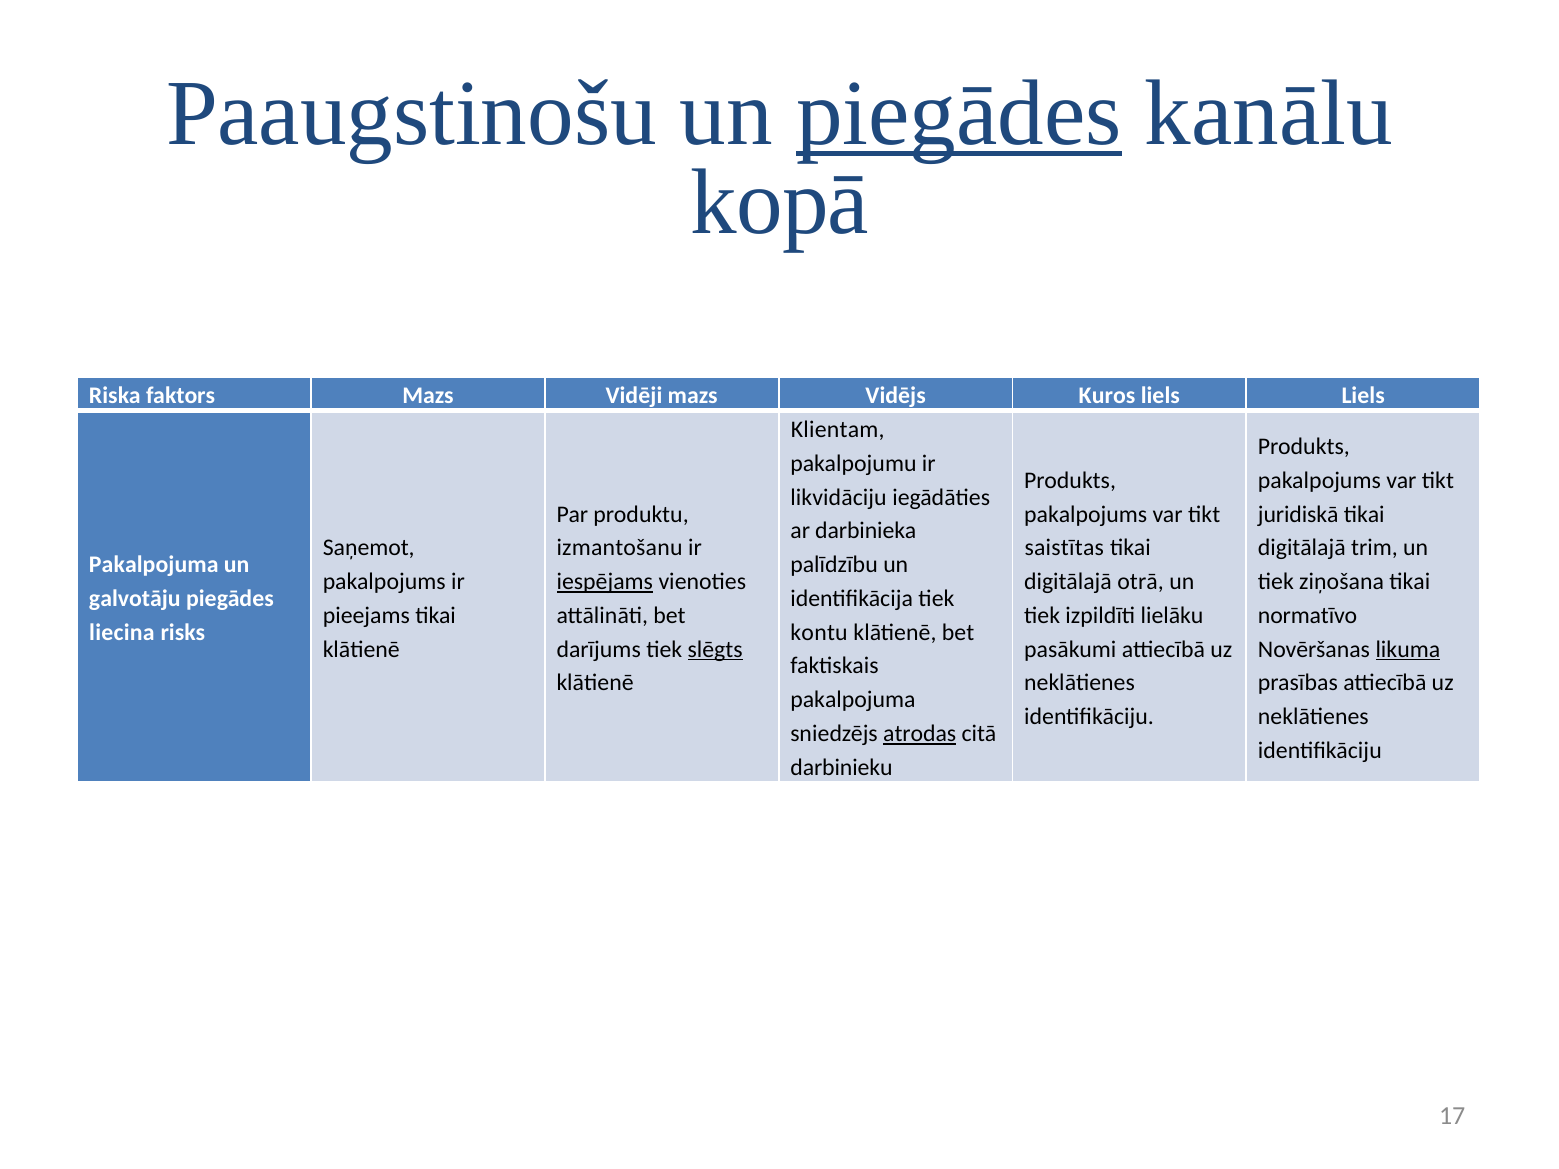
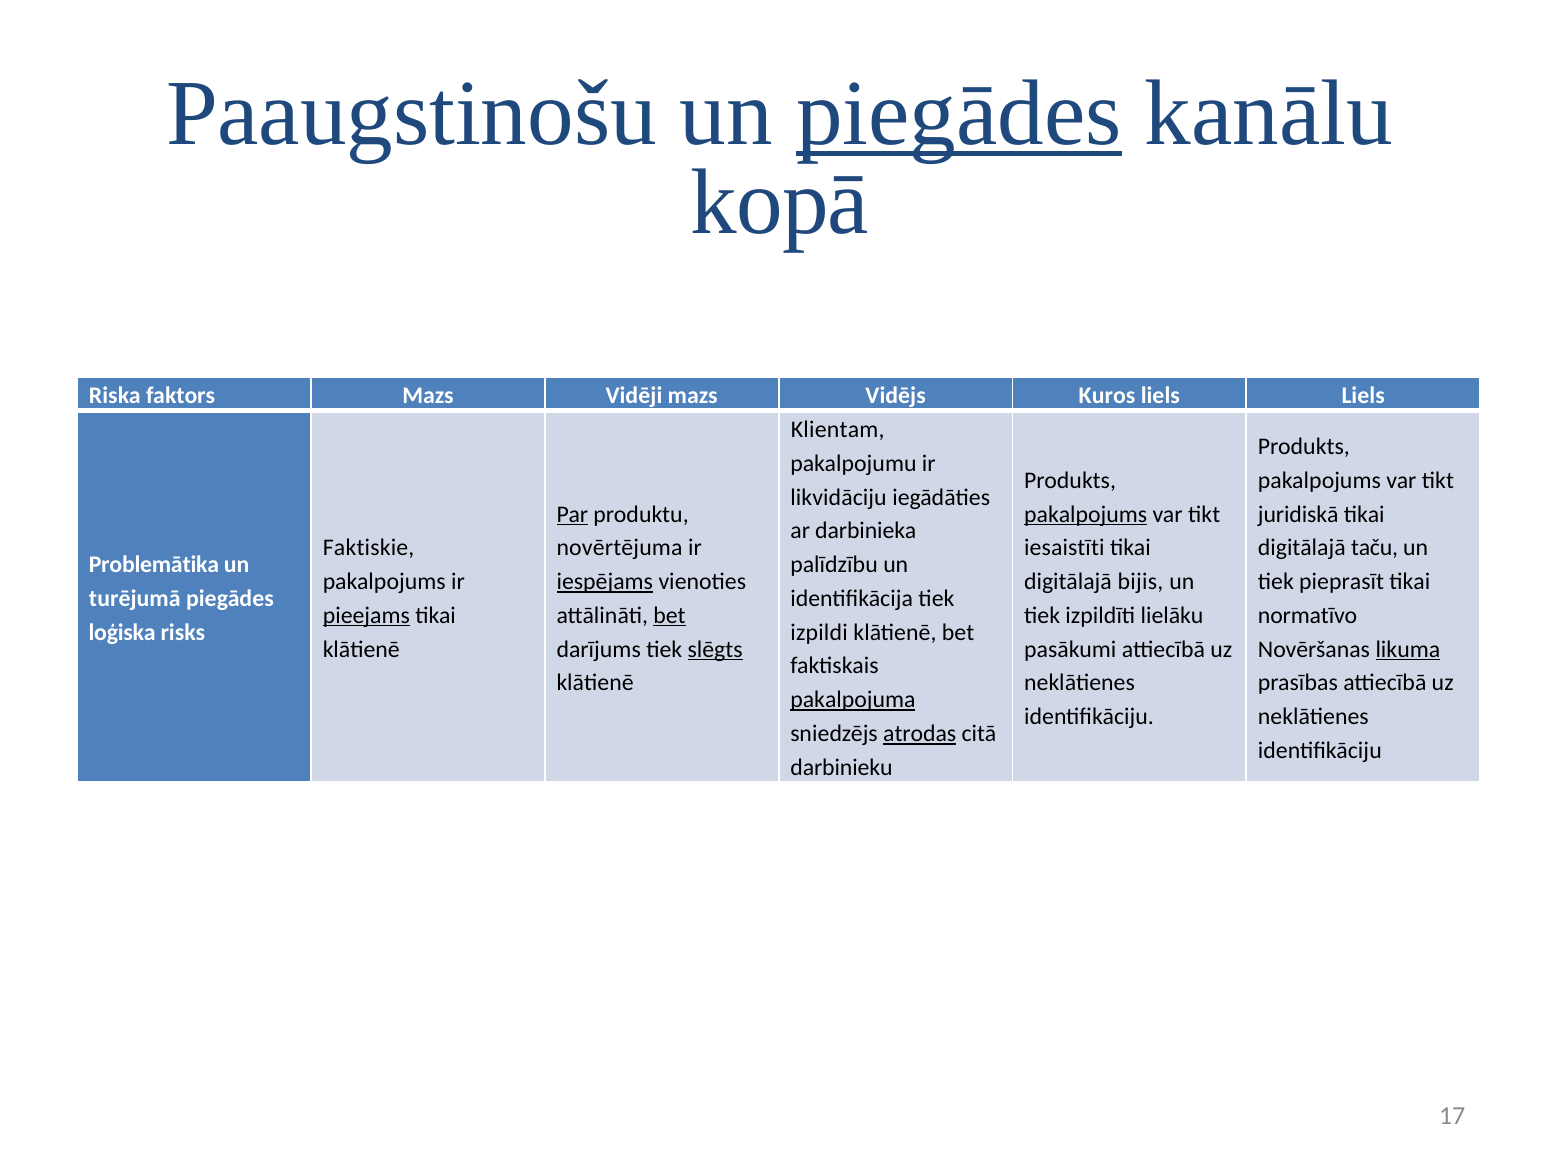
Par underline: none -> present
pakalpojums at (1086, 514) underline: none -> present
Saņemot: Saņemot -> Faktiskie
izmantošanu: izmantošanu -> novērtējuma
saistītas: saistītas -> iesaistīti
trim: trim -> taču
Pakalpojuma at (154, 565): Pakalpojuma -> Problemātika
otrā: otrā -> bijis
ziņošana: ziņošana -> pieprasīt
galvotāju: galvotāju -> turējumā
pieejams underline: none -> present
bet at (669, 616) underline: none -> present
liecina: liecina -> loģiska
kontu: kontu -> izpildi
pakalpojuma at (853, 700) underline: none -> present
